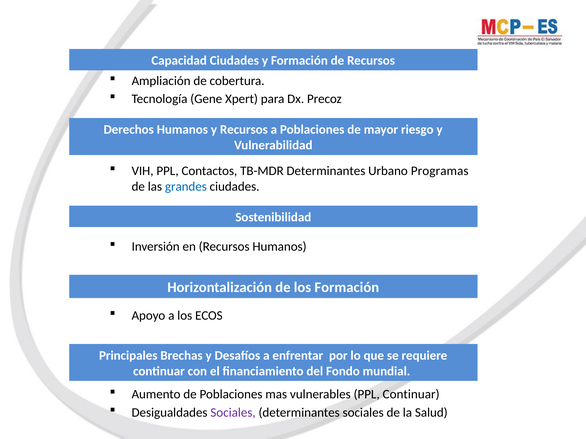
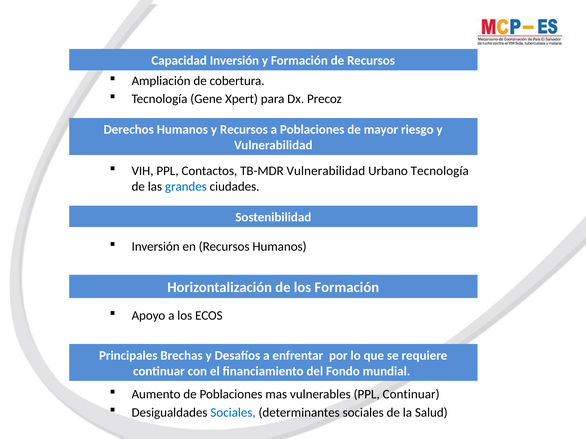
Capacidad Ciudades: Ciudades -> Inversión
TB-MDR Determinantes: Determinantes -> Vulnerabilidad
Urbano Programas: Programas -> Tecnología
Sociales at (233, 413) colour: purple -> blue
